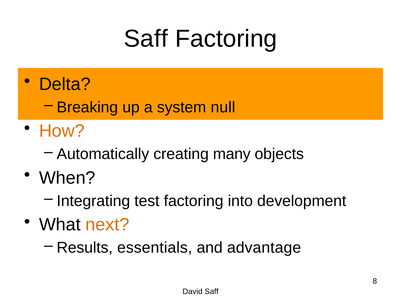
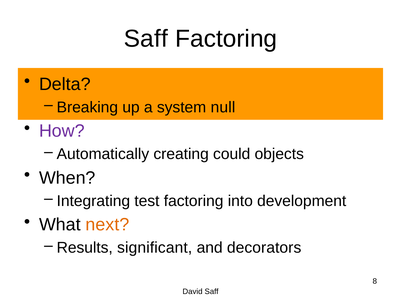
How colour: orange -> purple
many: many -> could
essentials: essentials -> significant
advantage: advantage -> decorators
